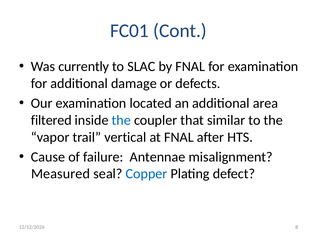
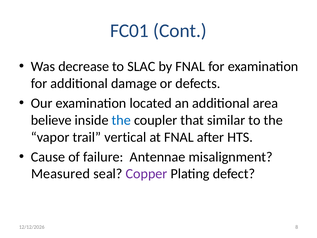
currently: currently -> decrease
filtered: filtered -> believe
Copper colour: blue -> purple
